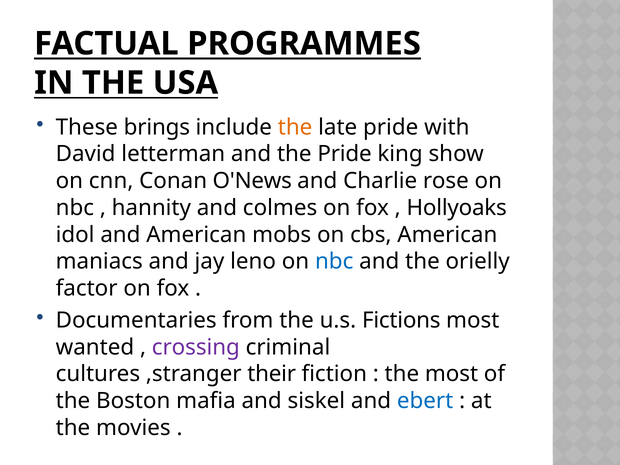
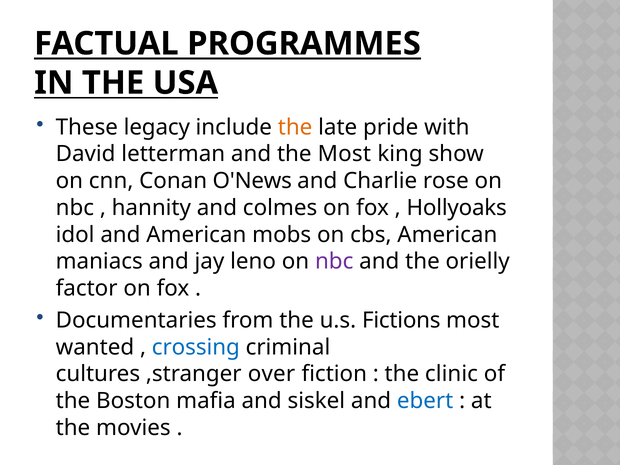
brings: brings -> legacy
the Pride: Pride -> Most
nbc at (334, 261) colour: blue -> purple
crossing colour: purple -> blue
their: their -> over
the most: most -> clinic
